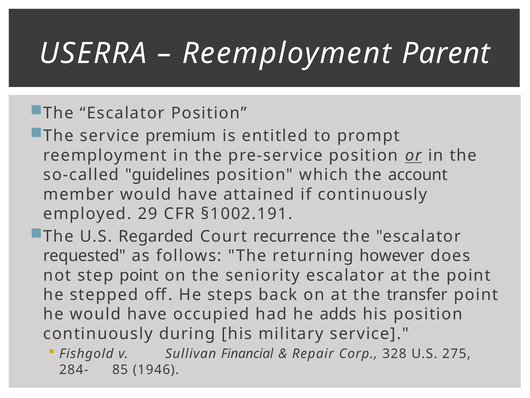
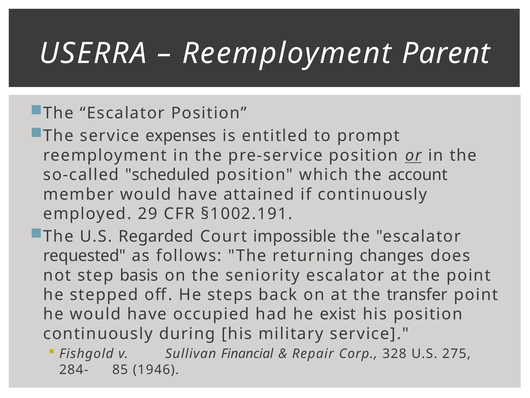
premium: premium -> expenses
guidelines: guidelines -> scheduled
recurrence: recurrence -> impossible
however: however -> changes
step point: point -> basis
adds: adds -> exist
